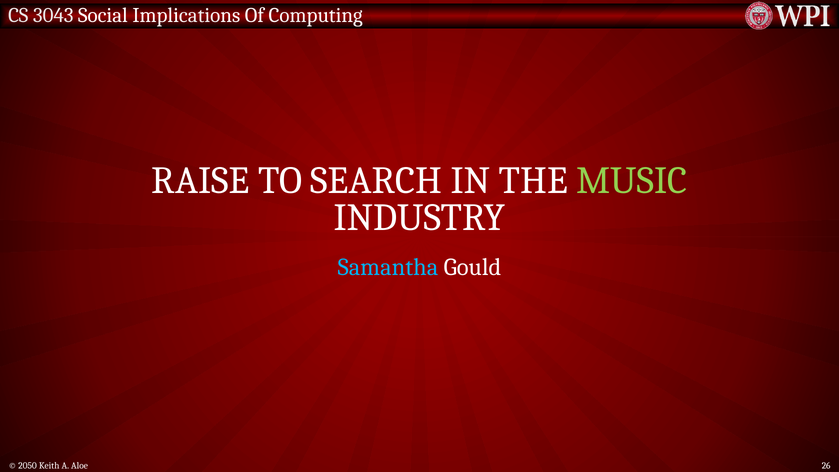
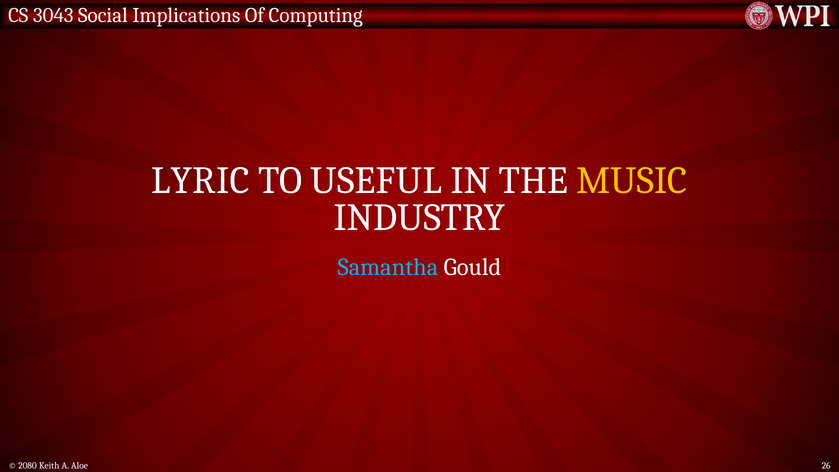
RAISE: RAISE -> LYRIC
SEARCH: SEARCH -> USEFUL
MUSIC colour: light green -> yellow
2050: 2050 -> 2080
